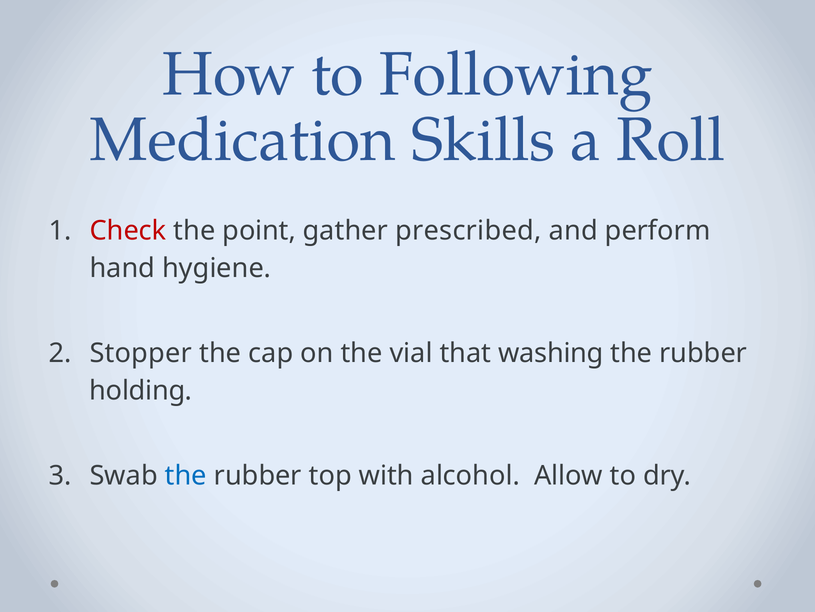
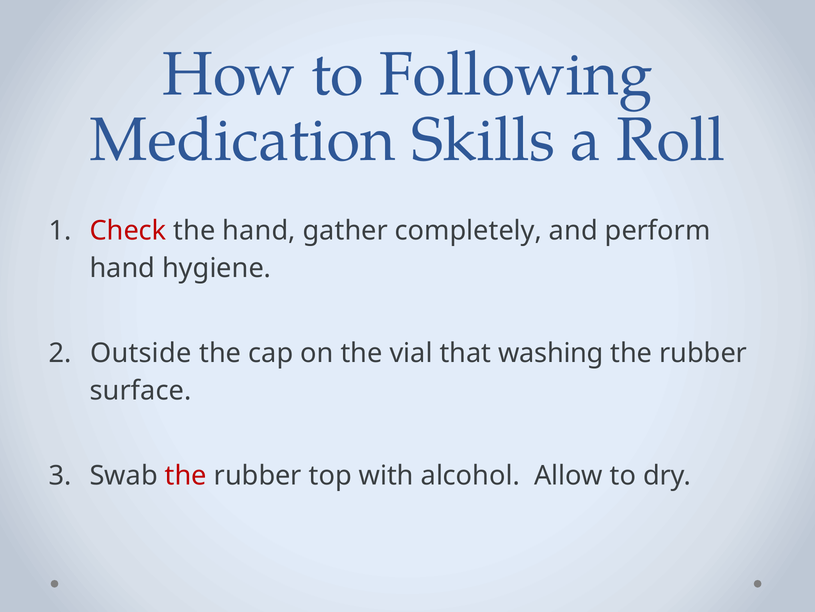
the point: point -> hand
prescribed: prescribed -> completely
Stopper: Stopper -> Outside
holding: holding -> surface
the at (186, 475) colour: blue -> red
